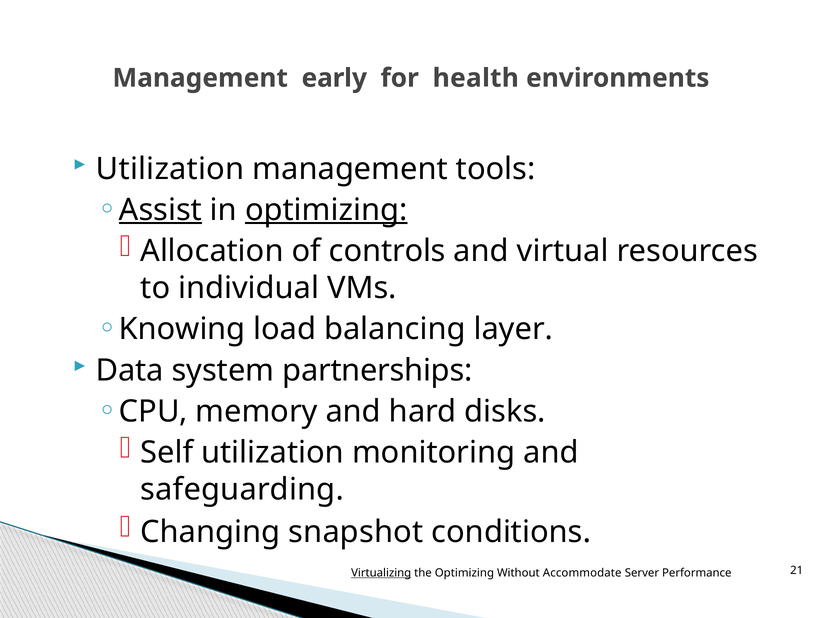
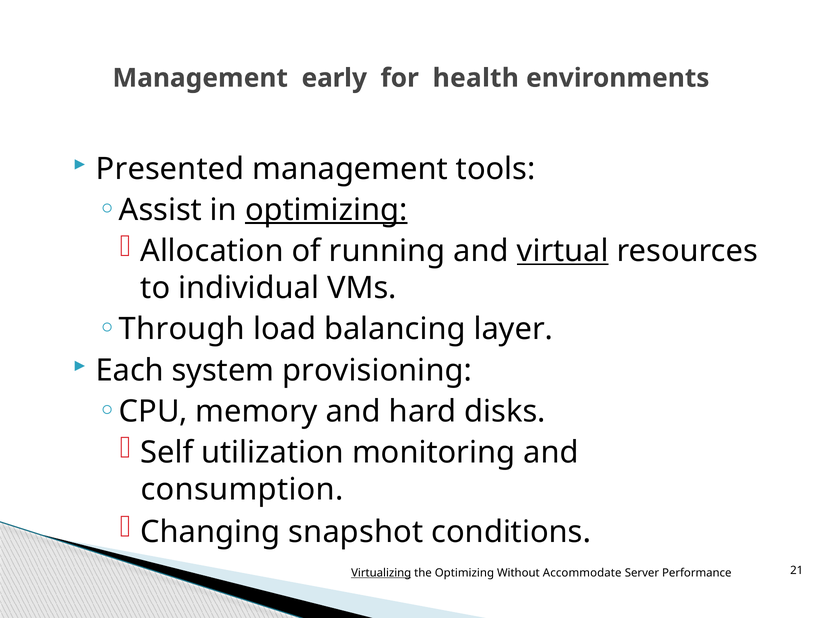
Utilization at (170, 169): Utilization -> Presented
Assist underline: present -> none
controls: controls -> running
virtual underline: none -> present
Knowing: Knowing -> Through
Data: Data -> Each
partnerships: partnerships -> provisioning
safeguarding: safeguarding -> consumption
